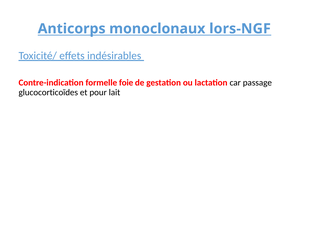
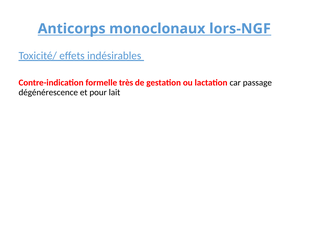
foie: foie -> très
glucocorticoïdes: glucocorticoïdes -> dégénérescence
